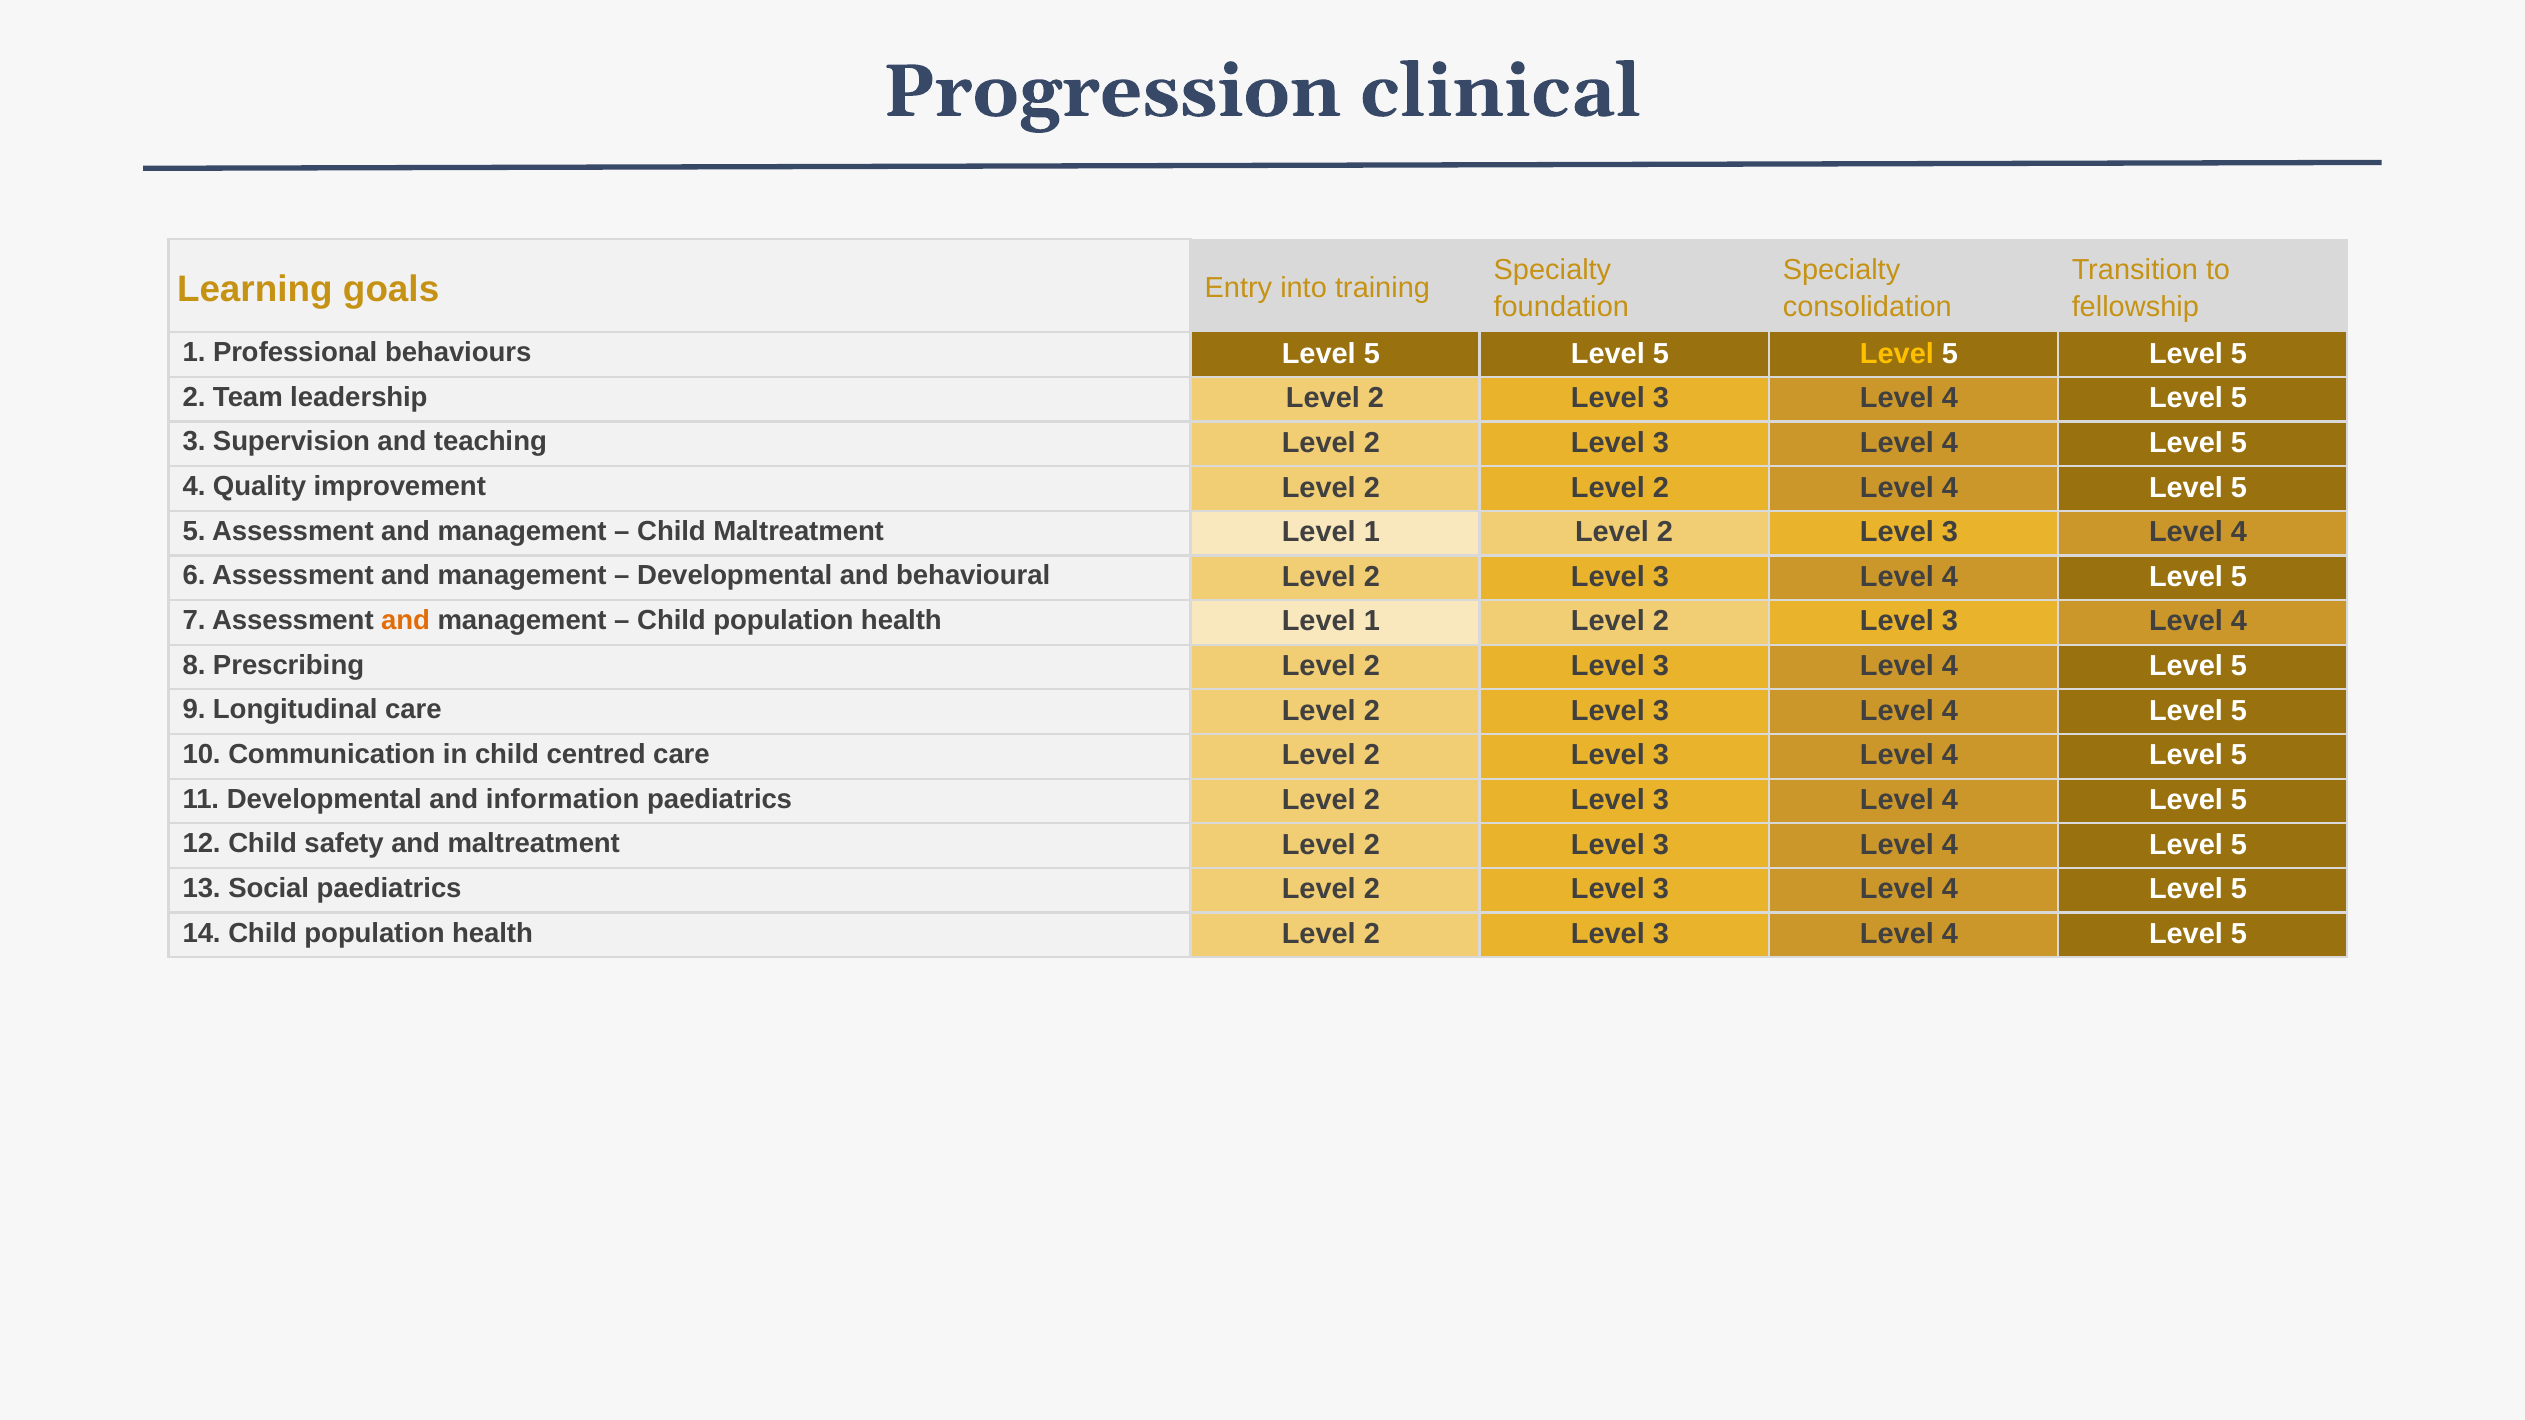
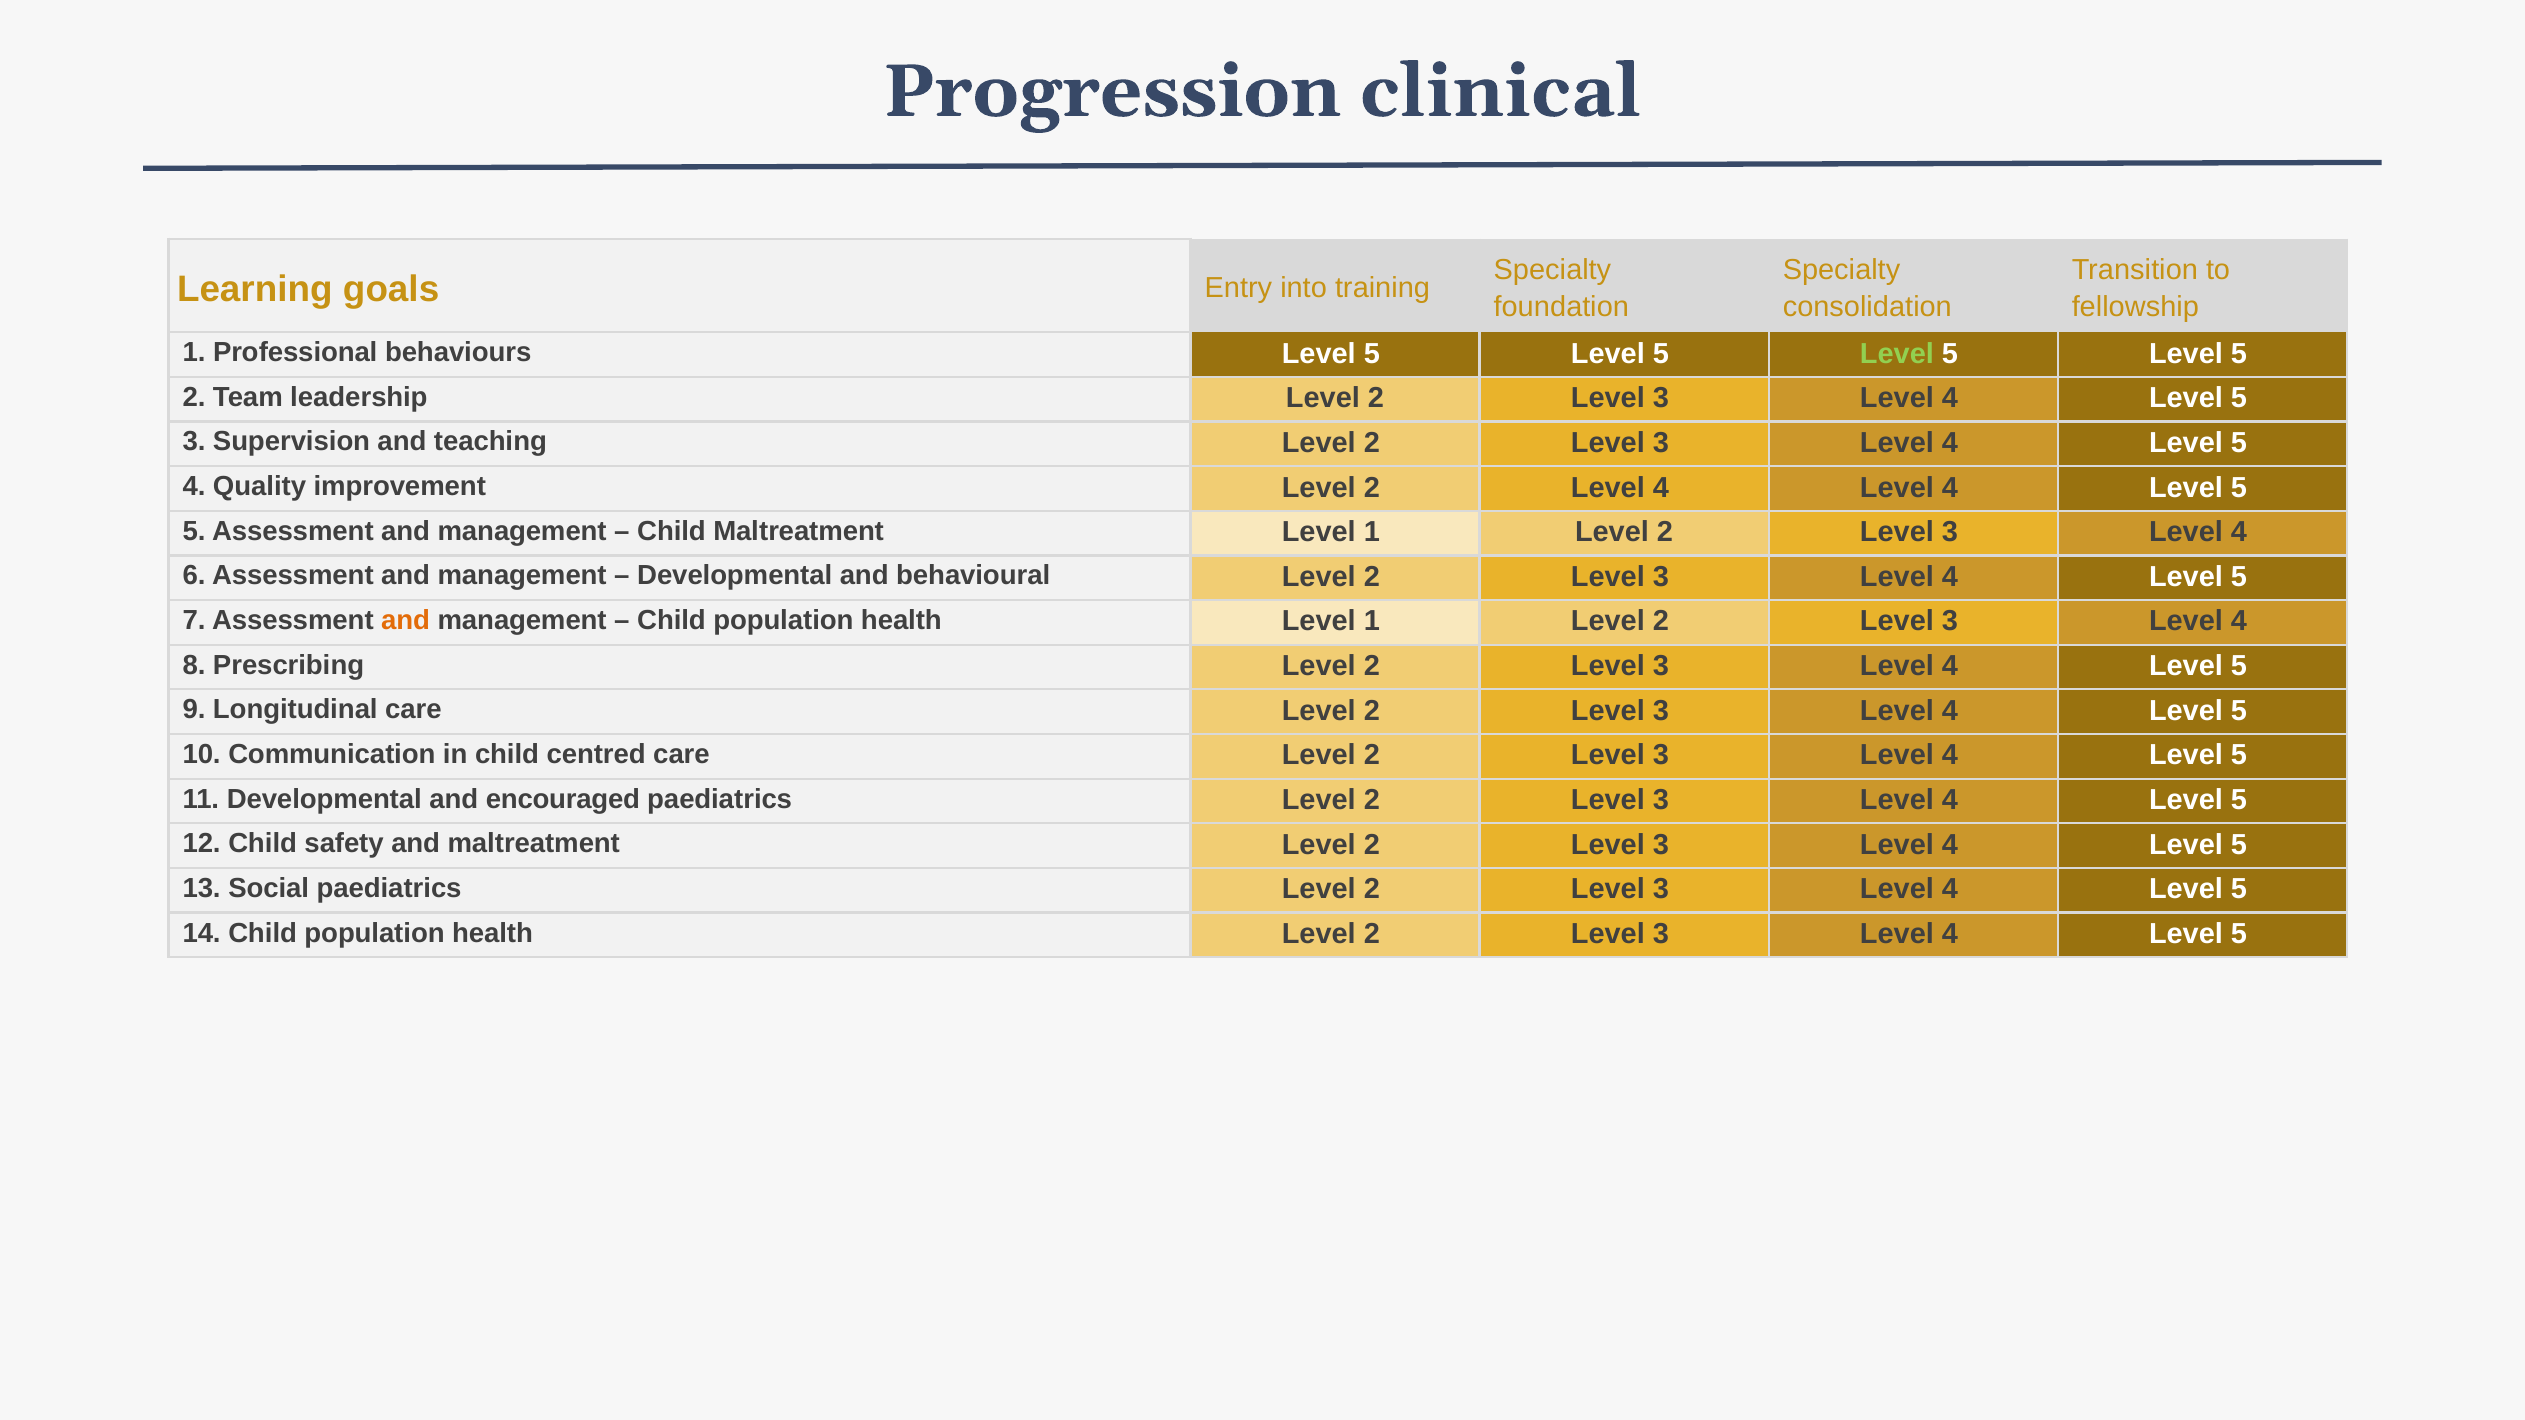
Level at (1897, 354) colour: yellow -> light green
2 Level 2: 2 -> 4
information: information -> encouraged
